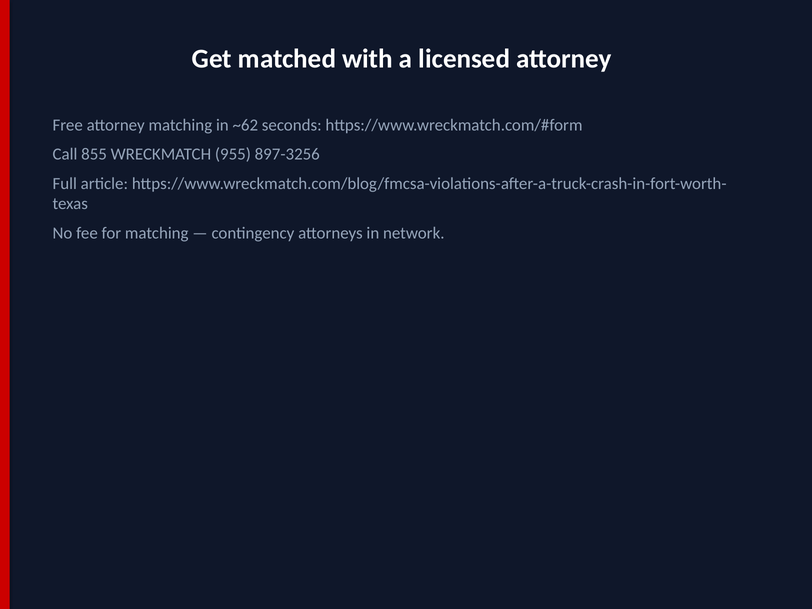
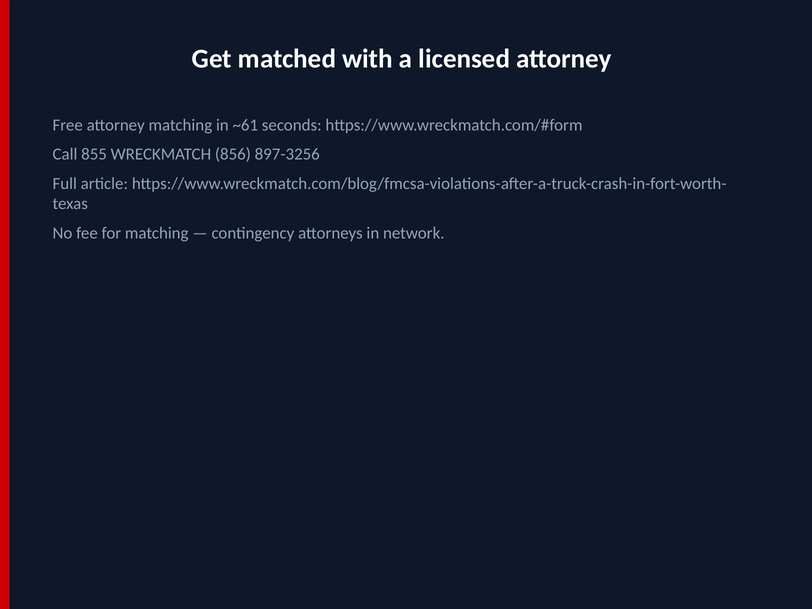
~62: ~62 -> ~61
955: 955 -> 856
